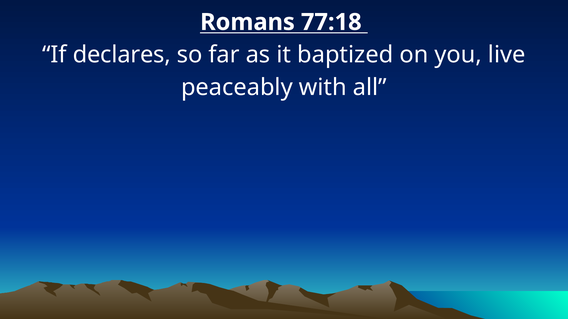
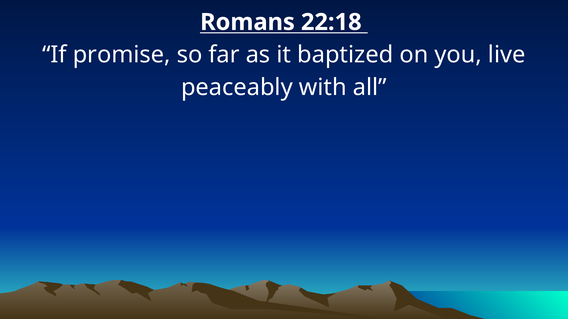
77:18: 77:18 -> 22:18
declares: declares -> promise
